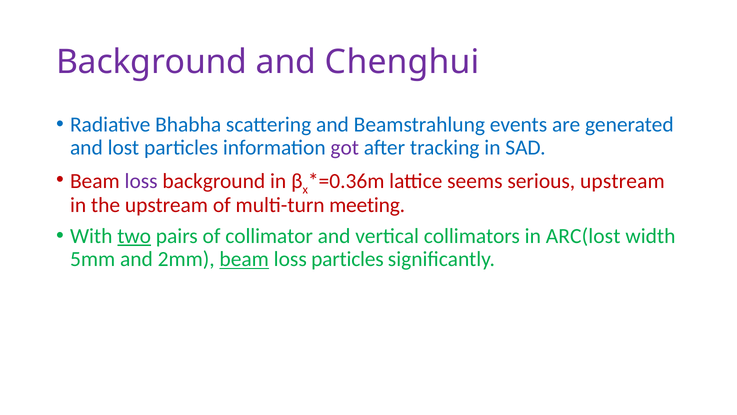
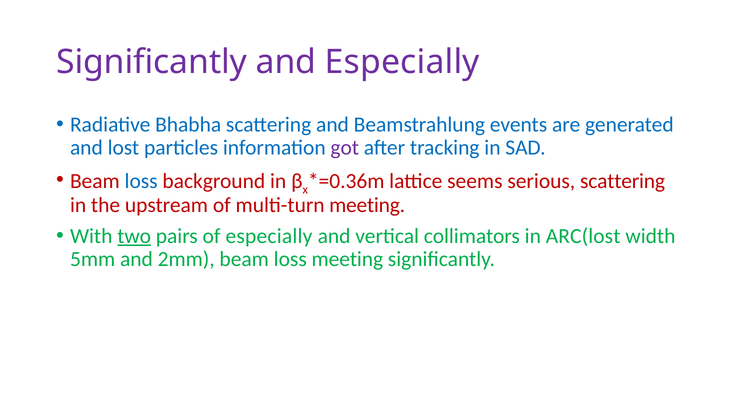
Background at (152, 62): Background -> Significantly
and Chenghui: Chenghui -> Especially
loss at (141, 181) colour: purple -> blue
serious upstream: upstream -> scattering
of collimator: collimator -> especially
beam at (244, 259) underline: present -> none
loss particles: particles -> meeting
